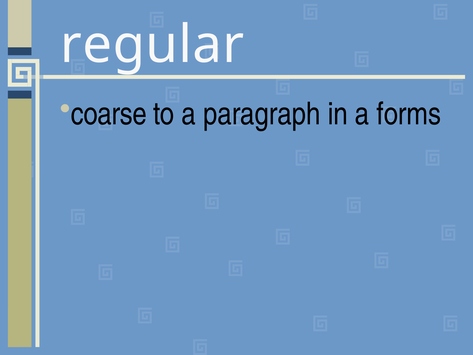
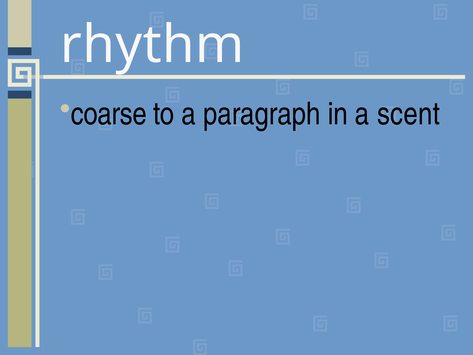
regular: regular -> rhythm
forms: forms -> scent
